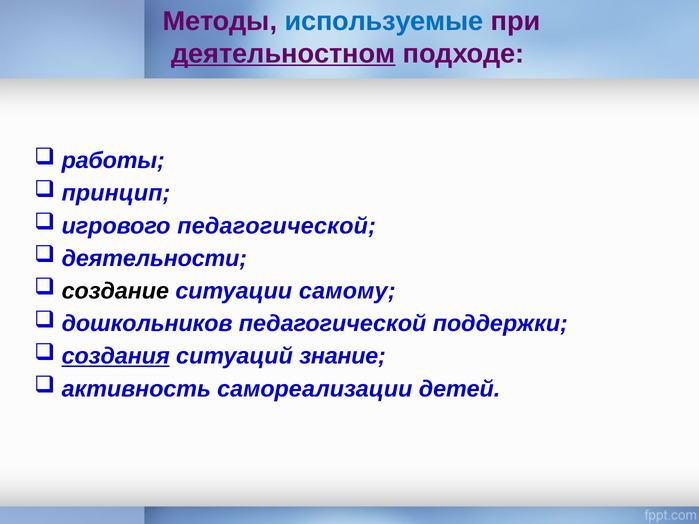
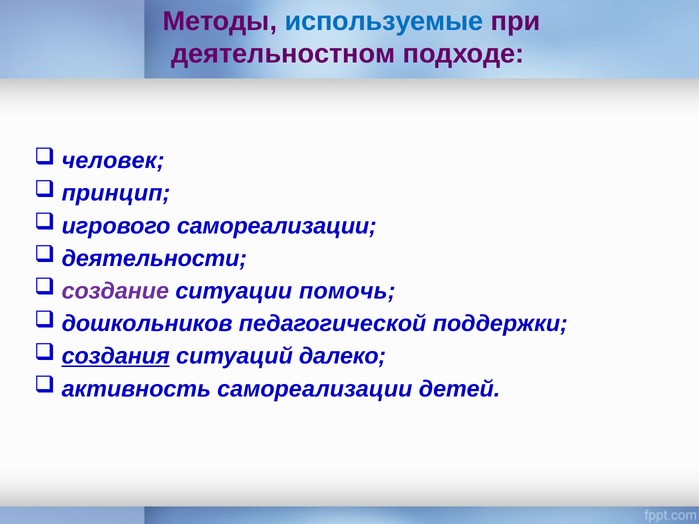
деятельностном underline: present -> none
работы: работы -> человек
игрового педагогической: педагогической -> самореализации
создание colour: black -> purple
самому: самому -> помочь
знание: знание -> далеко
